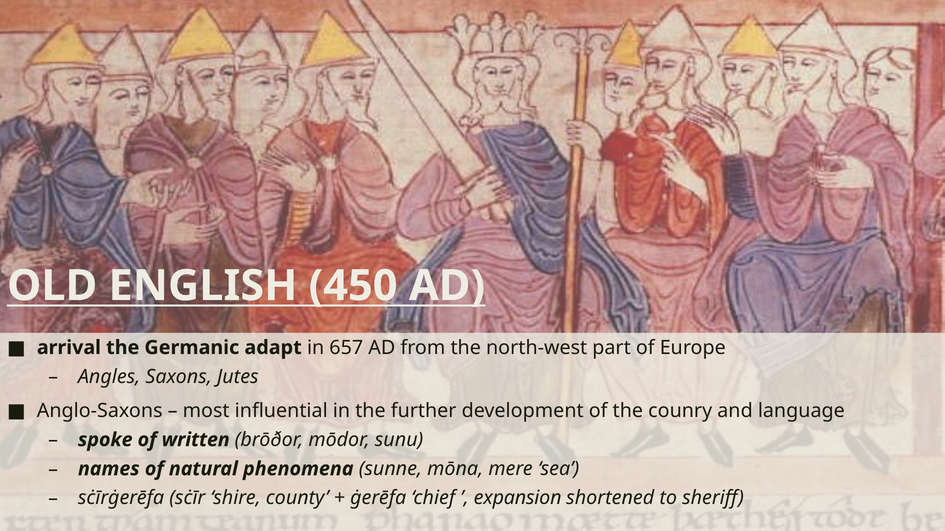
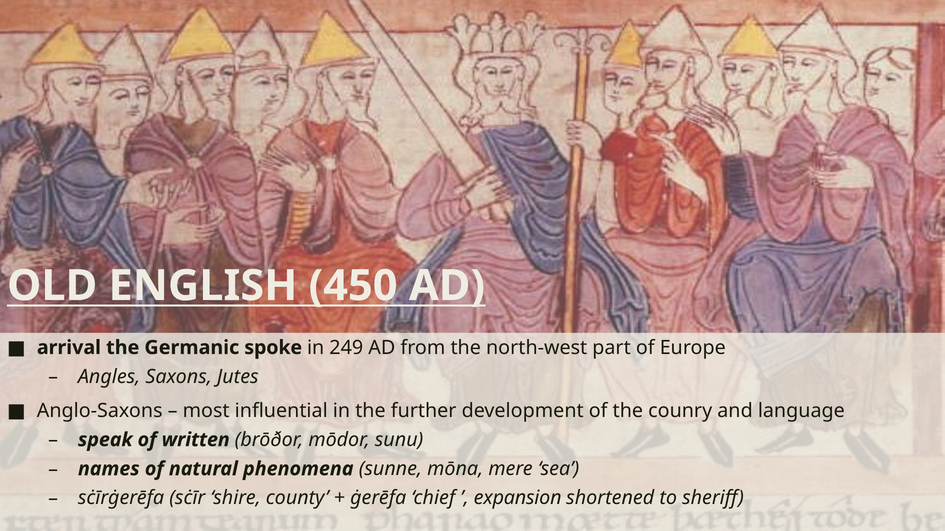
adapt: adapt -> spoke
657: 657 -> 249
spoke: spoke -> speak
